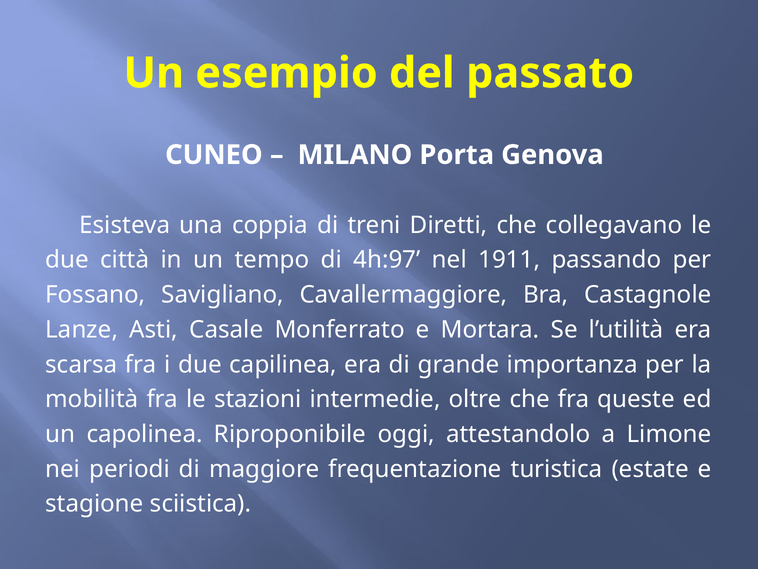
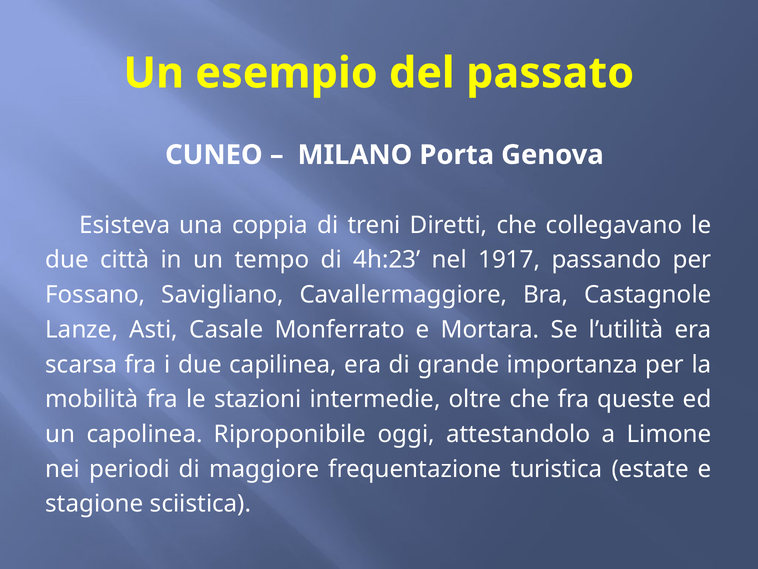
4h:97: 4h:97 -> 4h:23
1911: 1911 -> 1917
